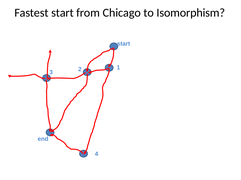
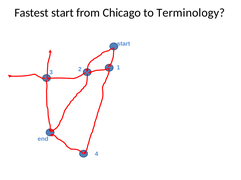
Isomorphism: Isomorphism -> Terminology
